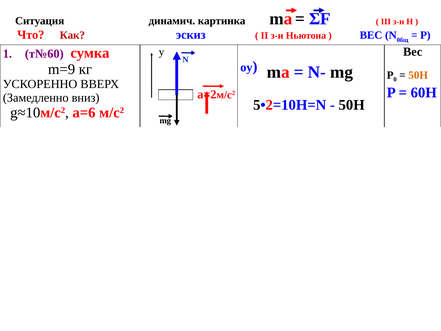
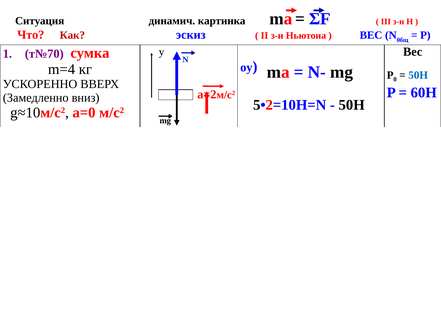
т№60: т№60 -> т№70
m=9: m=9 -> m=4
50H at (418, 75) colour: orange -> blue
g≈10м/с2 а=6: а=6 -> а=0
